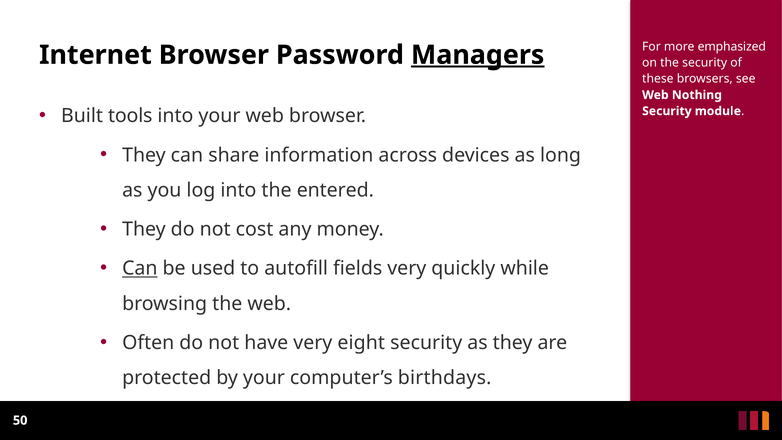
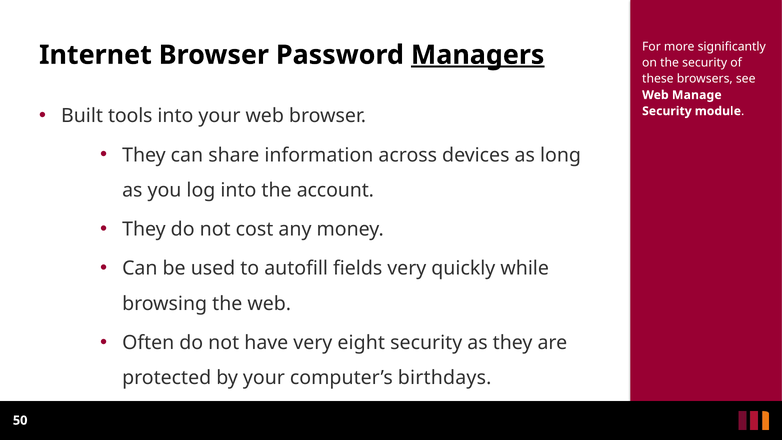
emphasized: emphasized -> significantly
Nothing: Nothing -> Manage
entered: entered -> account
Can at (140, 268) underline: present -> none
